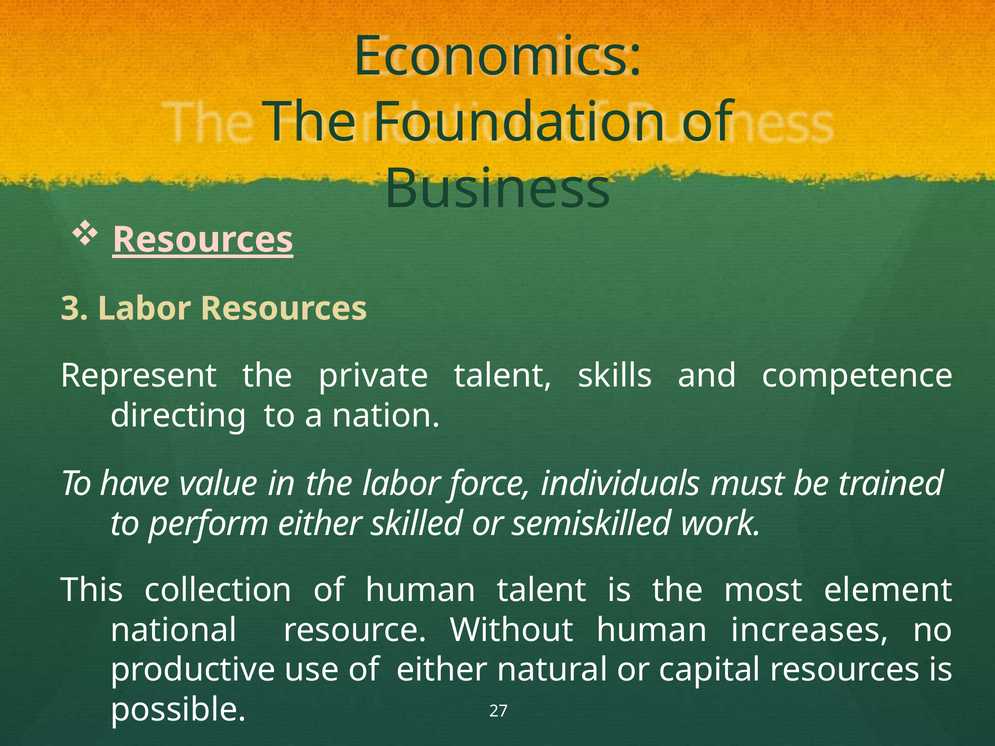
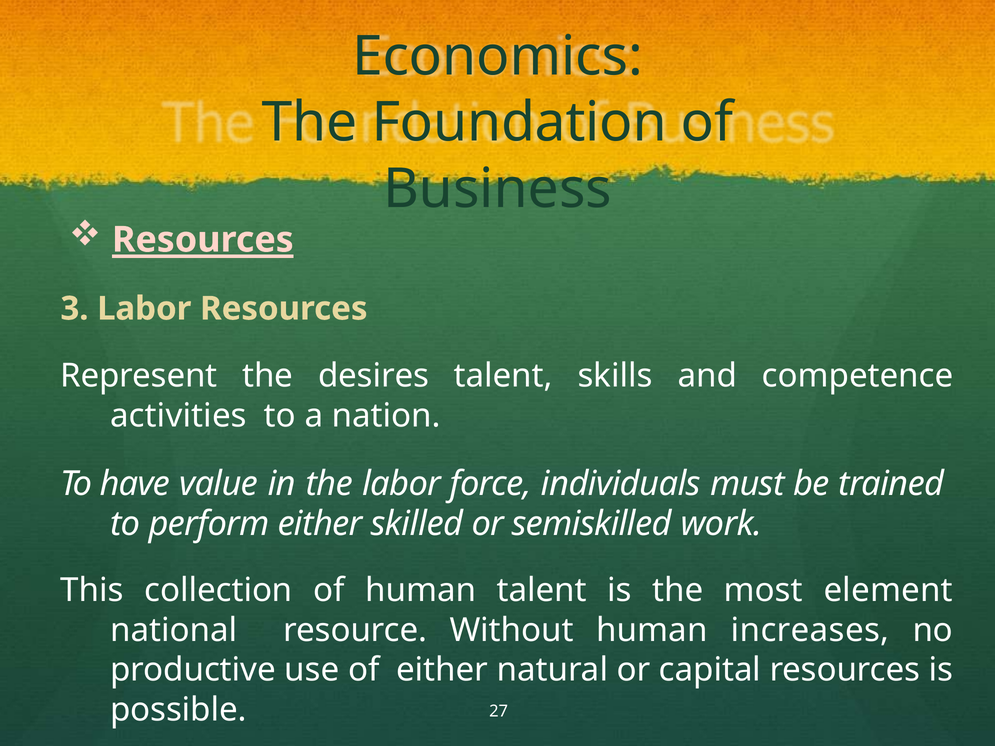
private: private -> desires
directing: directing -> activities
